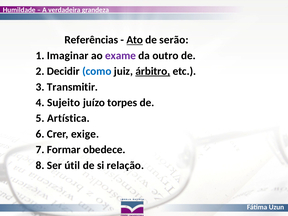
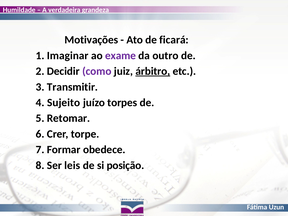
Referências: Referências -> Motivações
Ato underline: present -> none
serão: serão -> ficará
como colour: blue -> purple
Artística: Artística -> Retomar
exige: exige -> torpe
útil: útil -> leis
relação: relação -> posição
